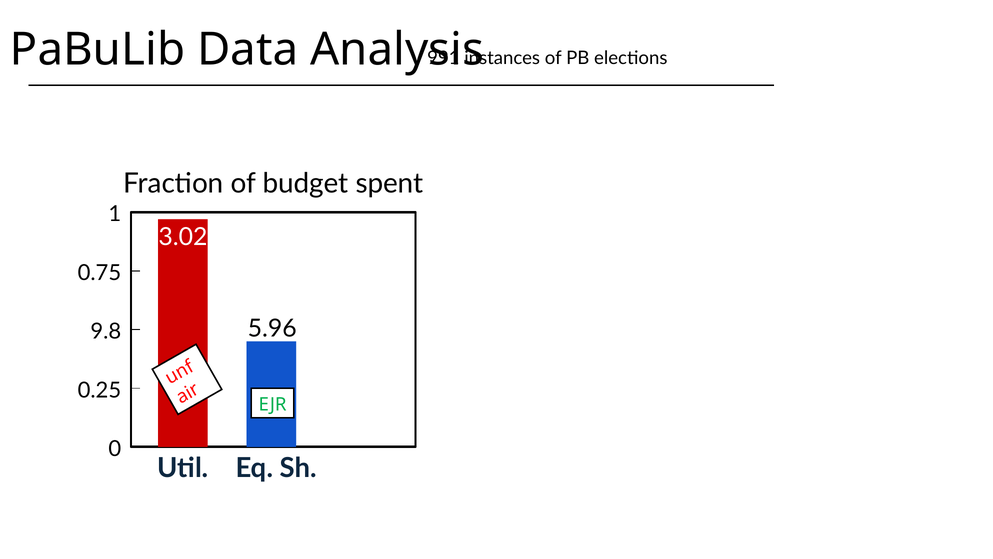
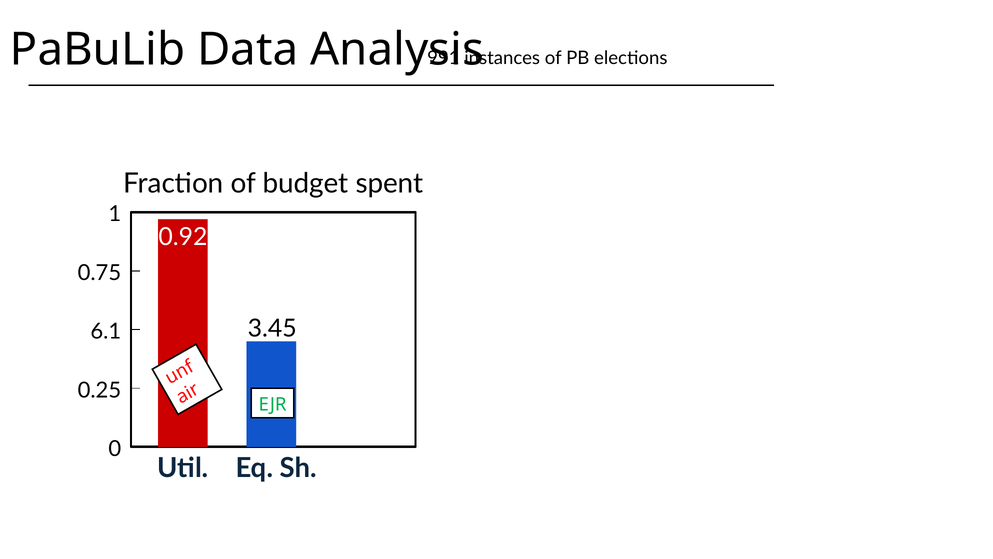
3.02: 3.02 -> 0.92
5.96: 5.96 -> 3.45
9.8: 9.8 -> 6.1
